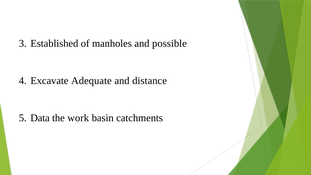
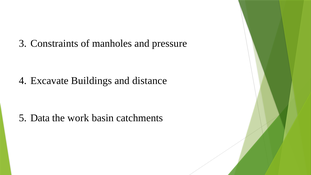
Established: Established -> Constraints
possible: possible -> pressure
Adequate: Adequate -> Buildings
